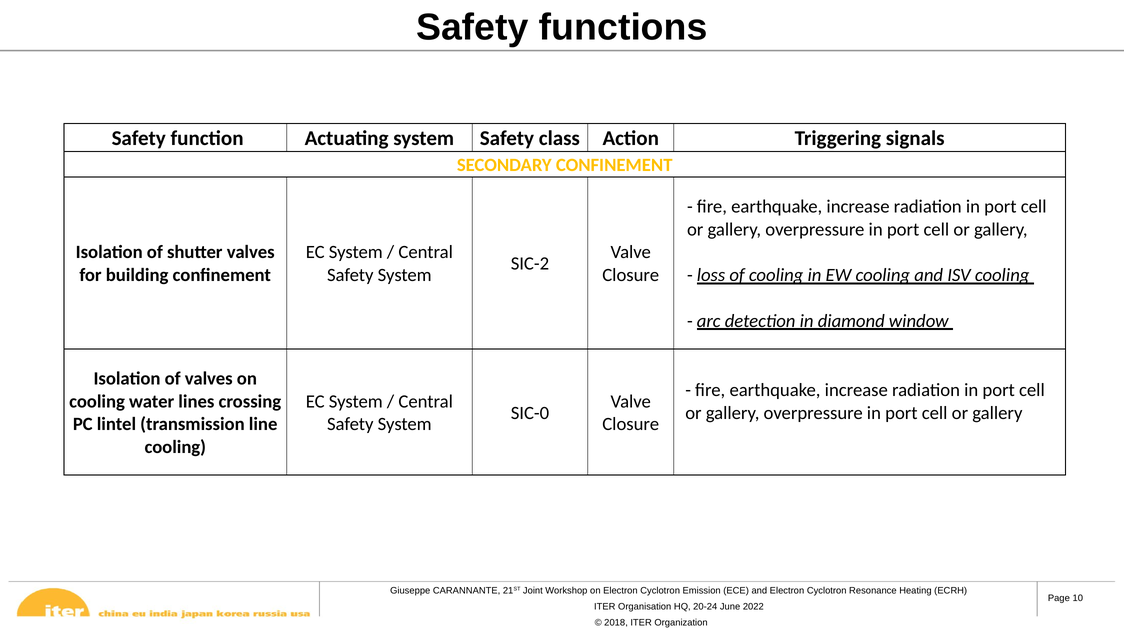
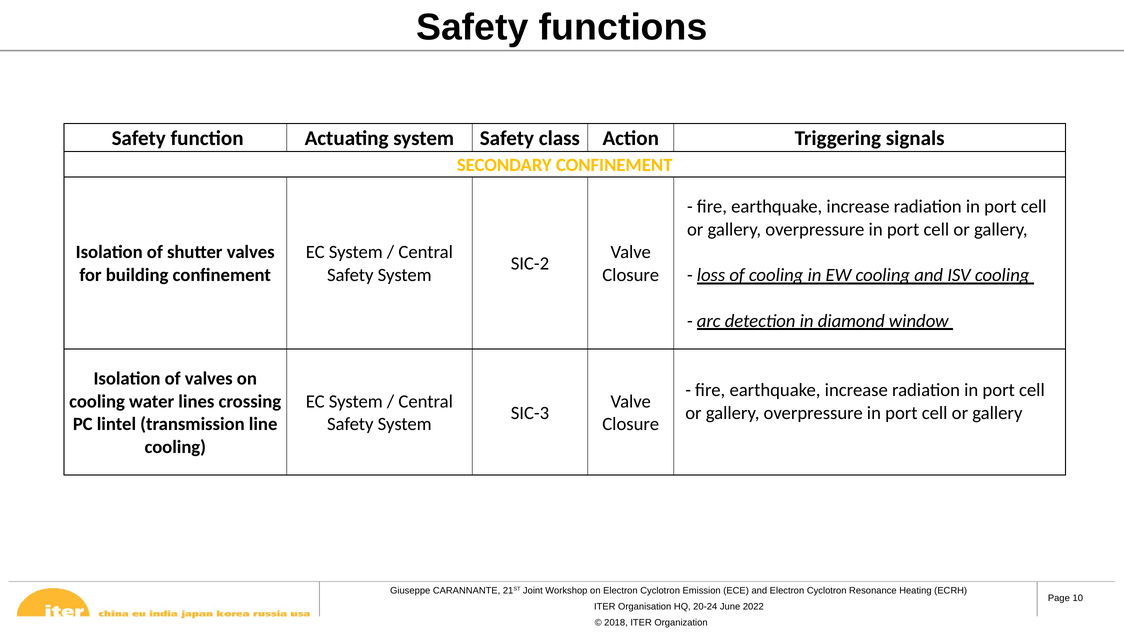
SIC-0: SIC-0 -> SIC-3
